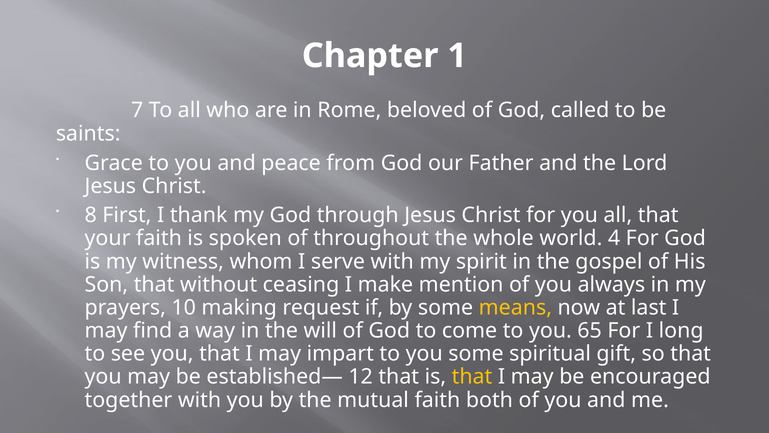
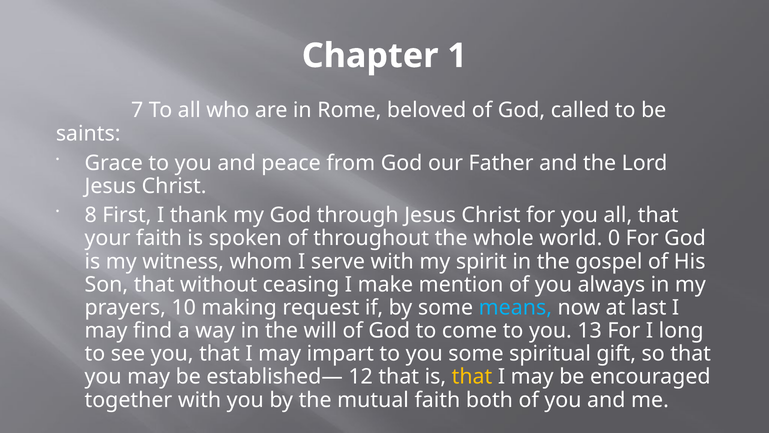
4: 4 -> 0
means colour: yellow -> light blue
65: 65 -> 13
